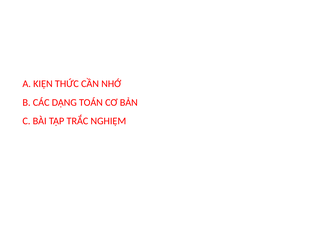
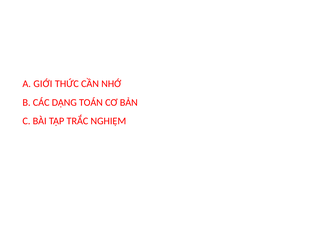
KIỆN: KIỆN -> GIỚI
